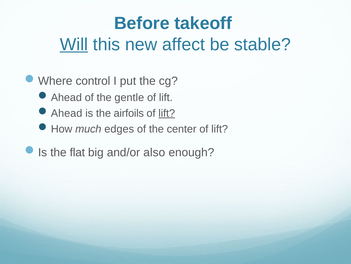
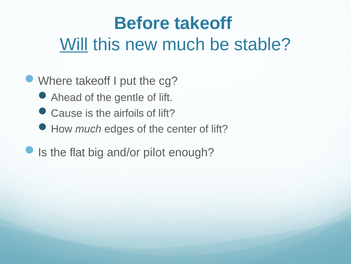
new affect: affect -> much
Where control: control -> takeoff
Ahead at (67, 113): Ahead -> Cause
lift at (167, 113) underline: present -> none
also: also -> pilot
